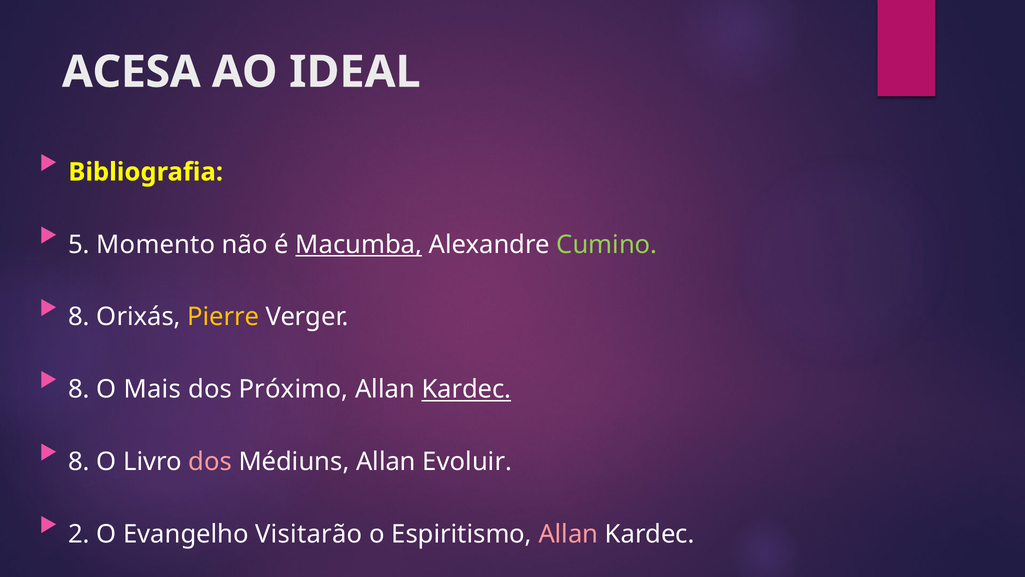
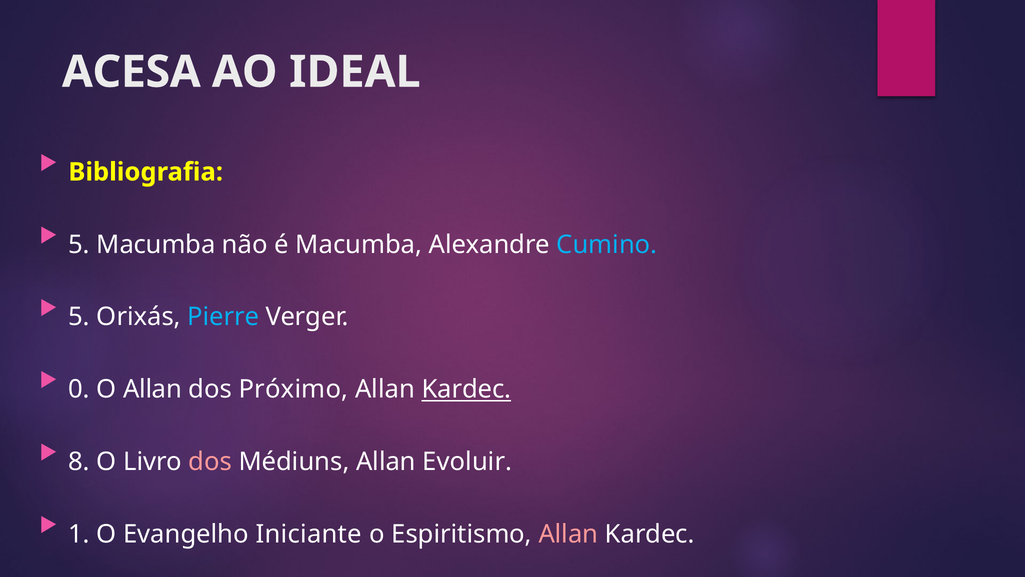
5 Momento: Momento -> Macumba
Macumba at (359, 244) underline: present -> none
Cumino colour: light green -> light blue
8 at (79, 317): 8 -> 5
Pierre colour: yellow -> light blue
8 at (79, 389): 8 -> 0
O Mais: Mais -> Allan
2: 2 -> 1
Visitarão: Visitarão -> Iniciante
